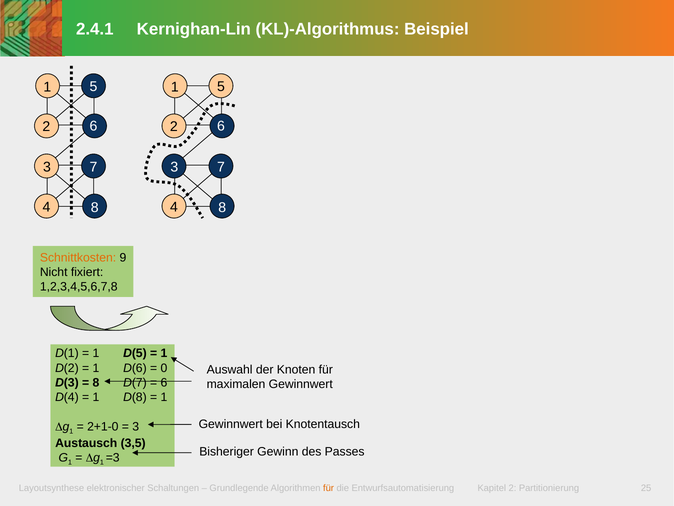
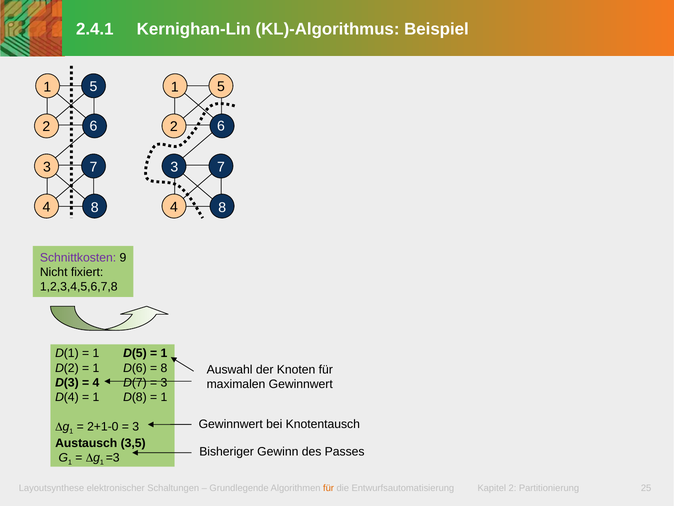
Schnittkosten colour: orange -> purple
0 at (164, 368): 0 -> 8
8 at (96, 382): 8 -> 4
6 at (164, 382): 6 -> 3
